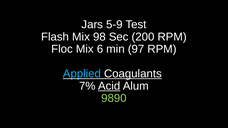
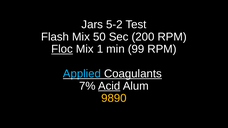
5-9: 5-9 -> 5-2
98: 98 -> 50
Floc underline: none -> present
6: 6 -> 1
97: 97 -> 99
9890 colour: light green -> yellow
